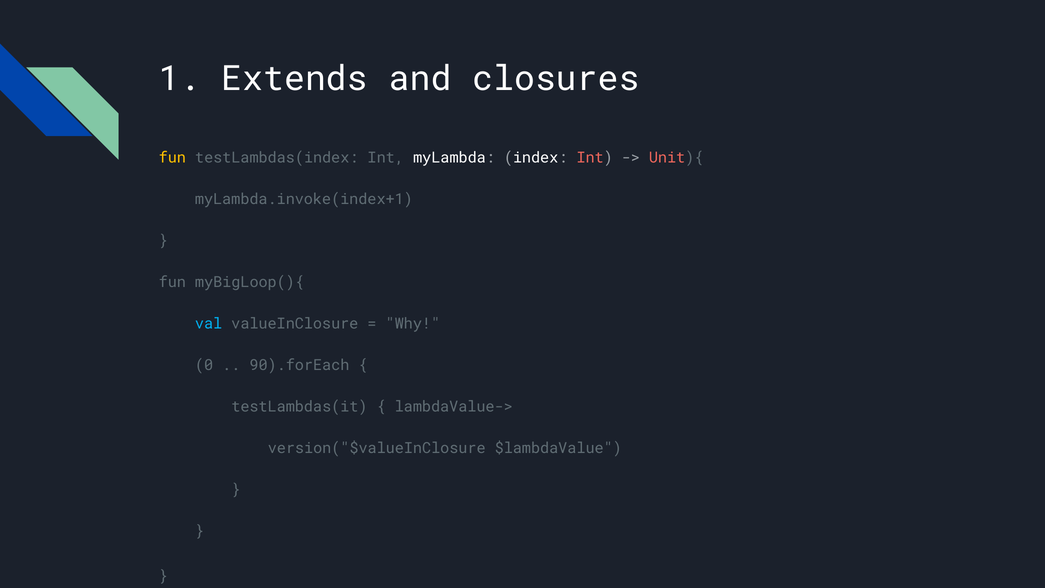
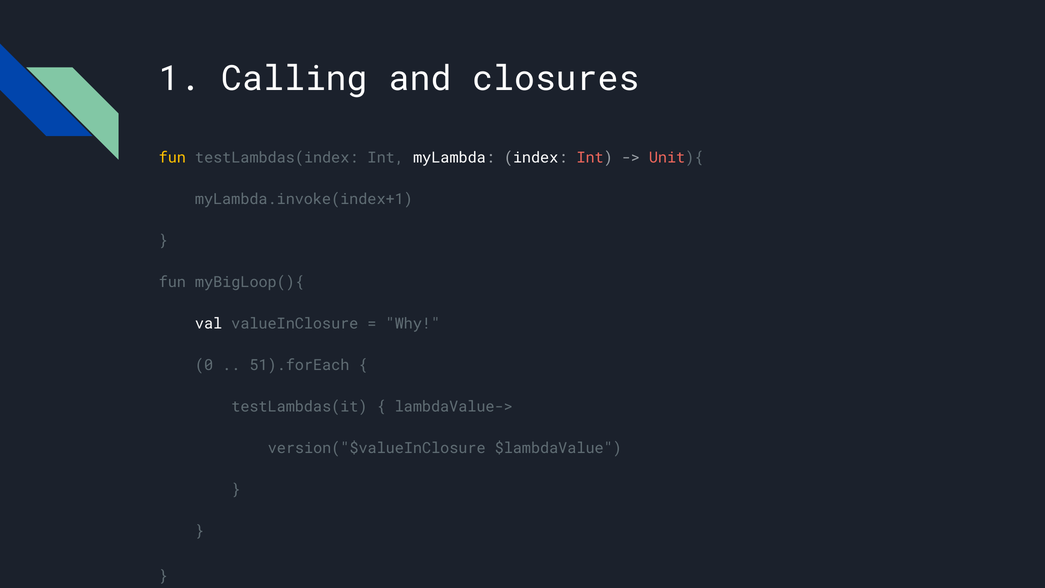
Extends: Extends -> Calling
val colour: light blue -> white
90).forEach: 90).forEach -> 51).forEach
